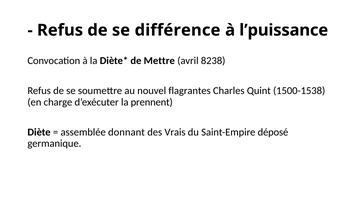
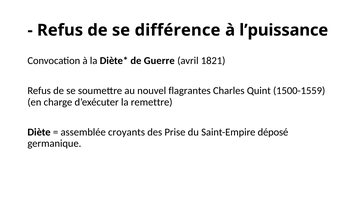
Mettre: Mettre -> Guerre
8238: 8238 -> 1821
1500-1538: 1500-1538 -> 1500-1559
prennent: prennent -> remettre
donnant: donnant -> croyants
Vrais: Vrais -> Prise
